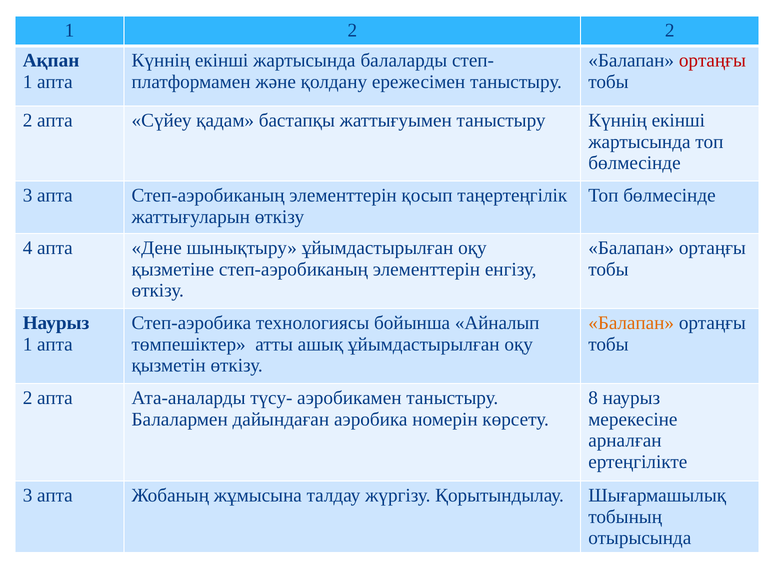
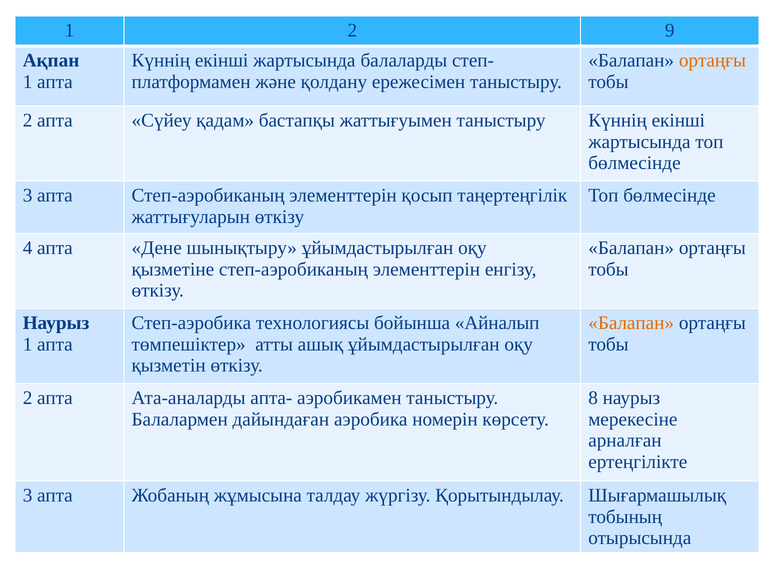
2 2: 2 -> 9
ортаңғы at (712, 60) colour: red -> orange
түсу-: түсу- -> апта-
